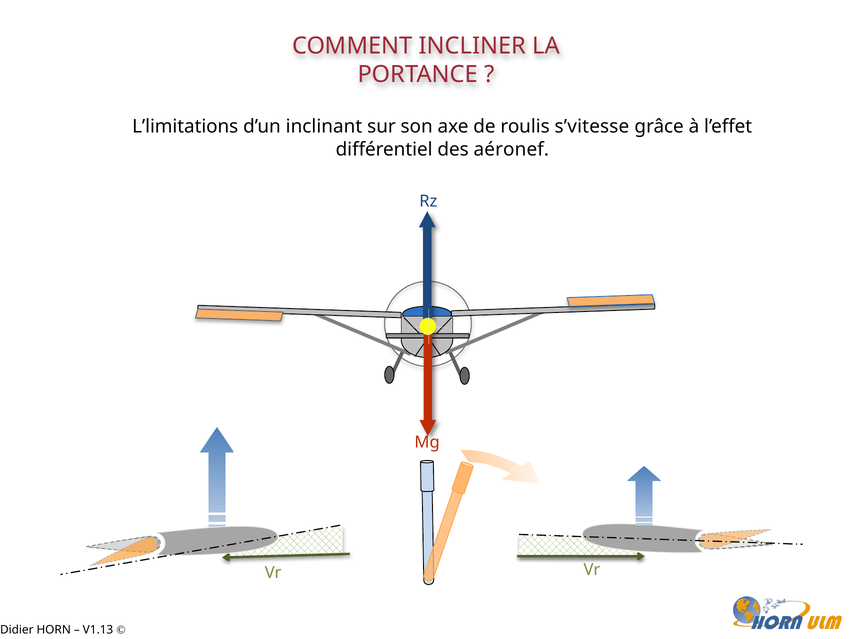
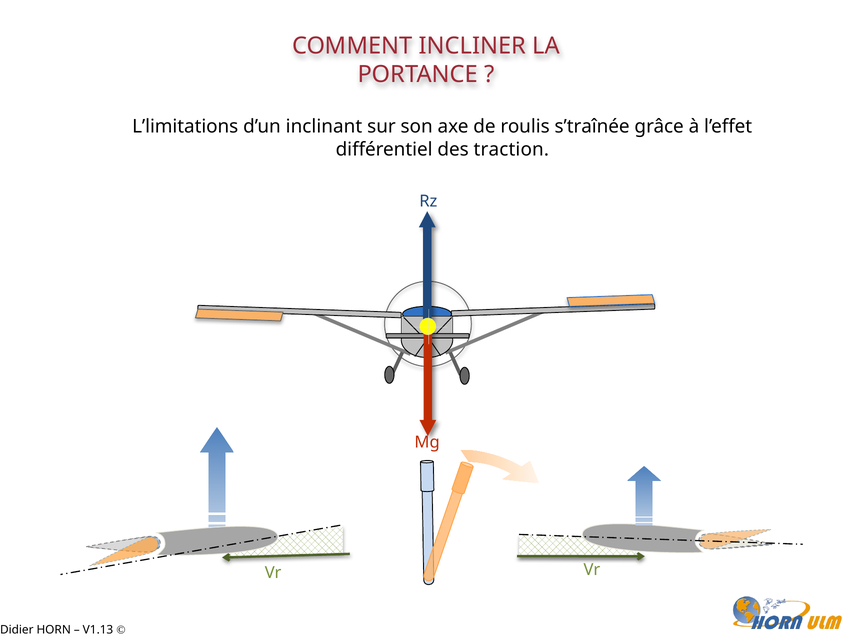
s’vitesse: s’vitesse -> s’traînée
aéronef: aéronef -> traction
